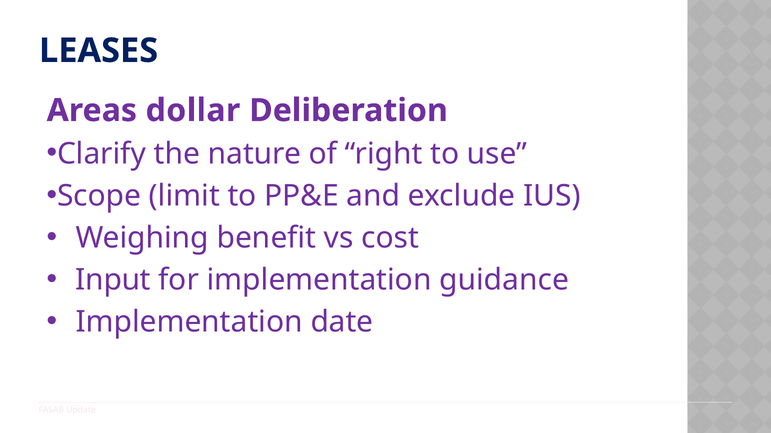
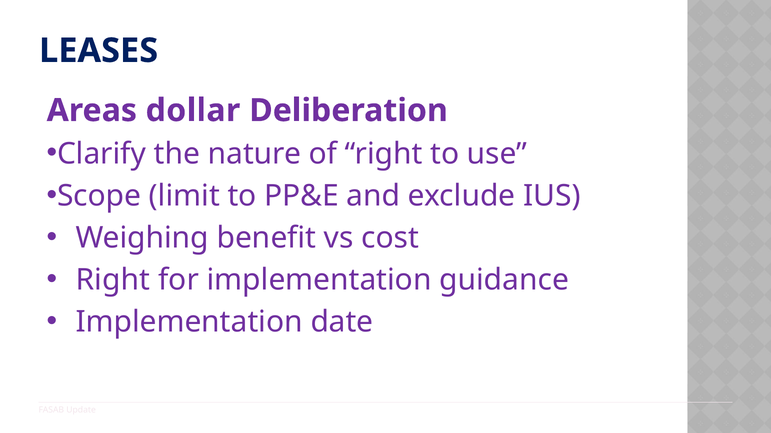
Input at (113, 280): Input -> Right
